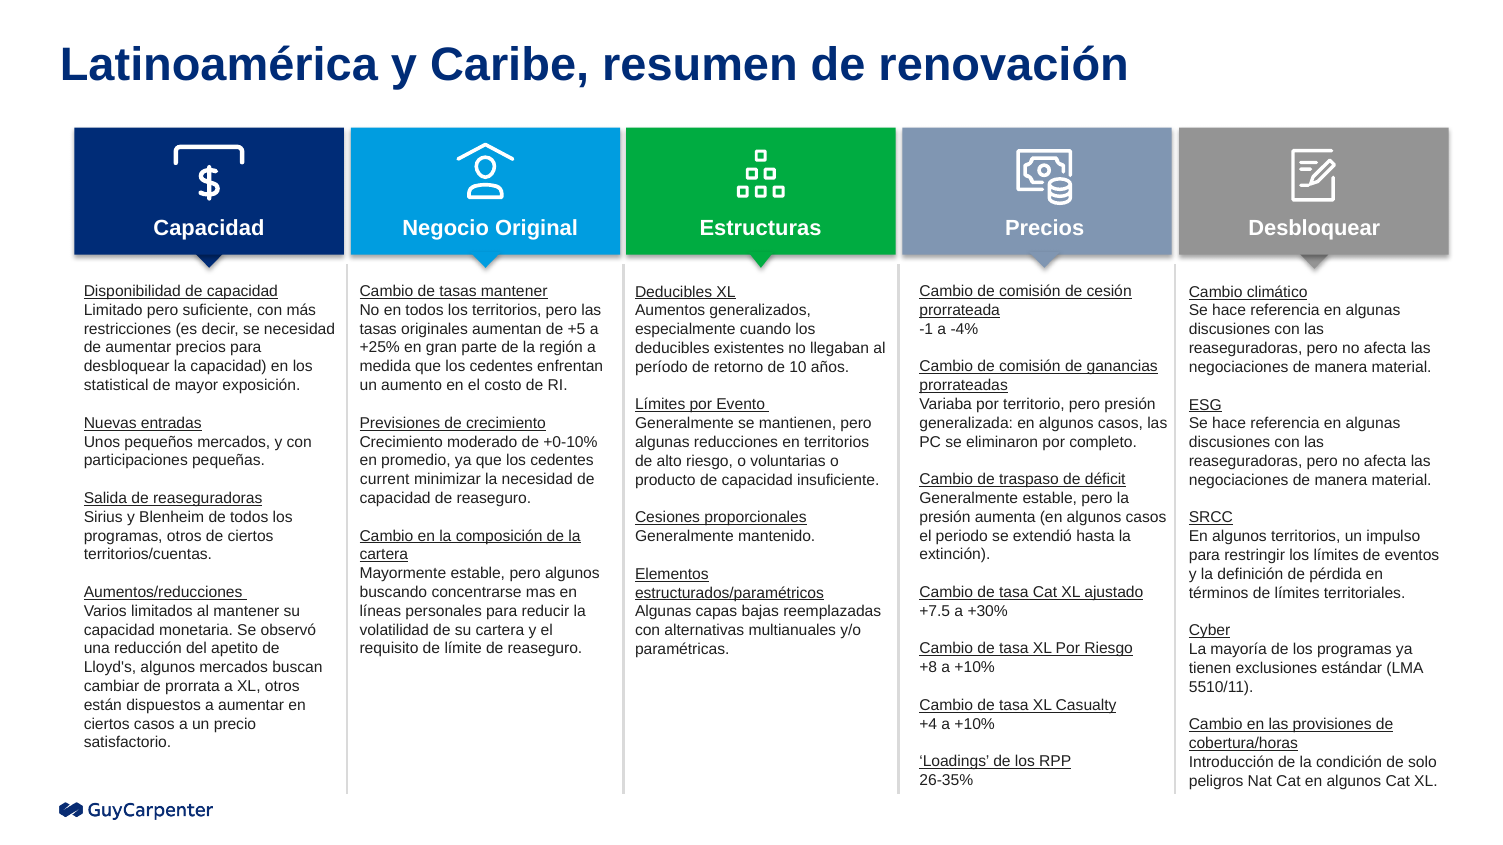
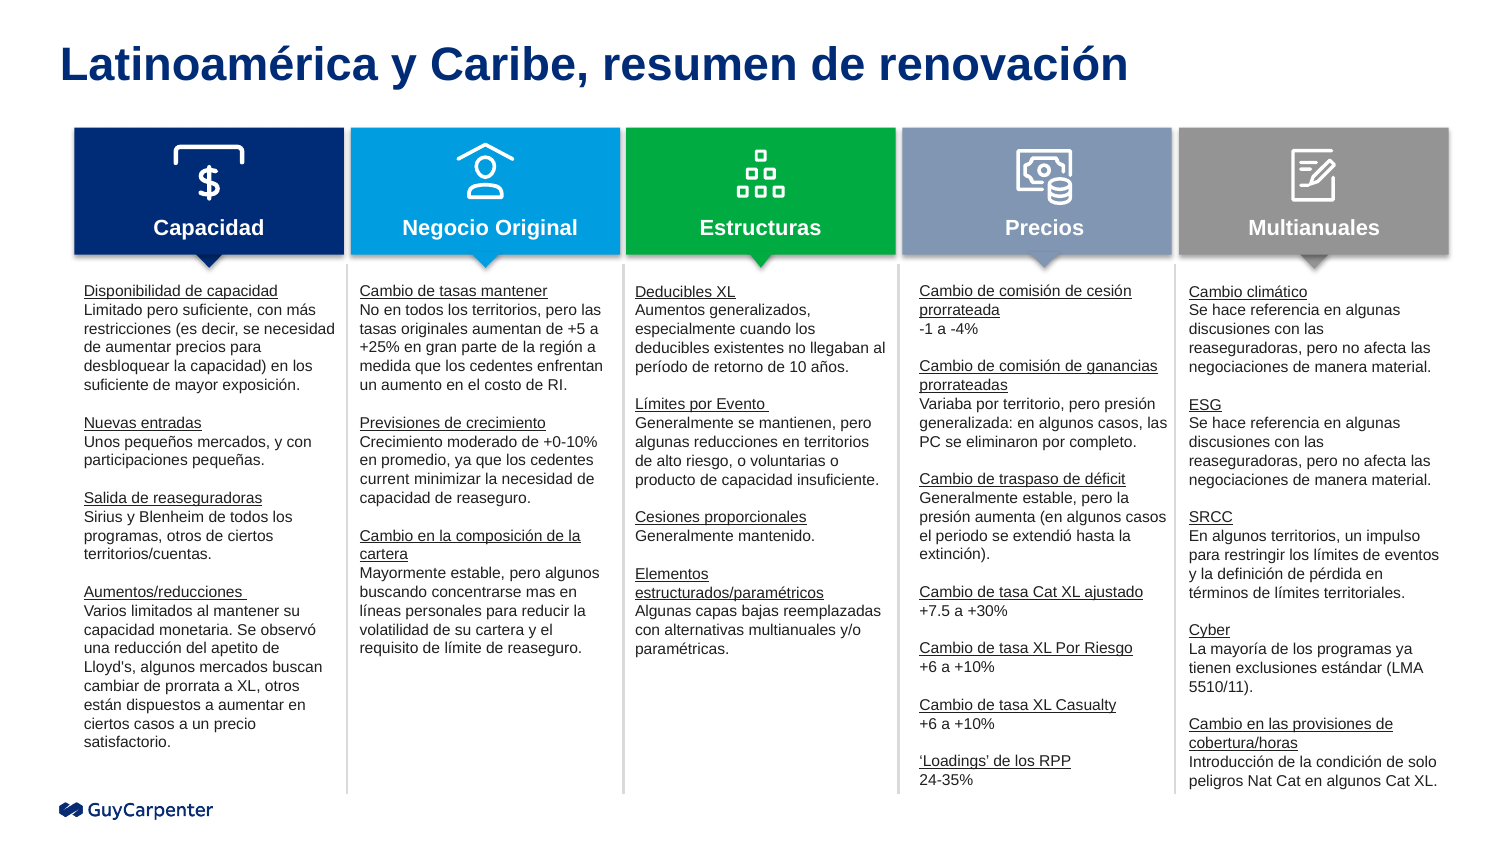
Estructuras Desbloquear: Desbloquear -> Multianuales
statistical at (116, 386): statistical -> suficiente
+8 at (928, 668): +8 -> +6
+4 at (928, 724): +4 -> +6
26-35%: 26-35% -> 24-35%
